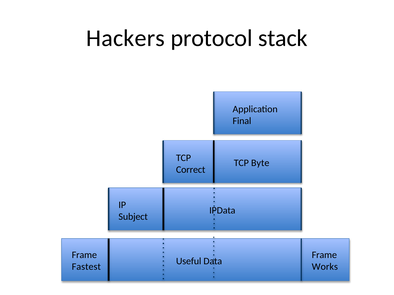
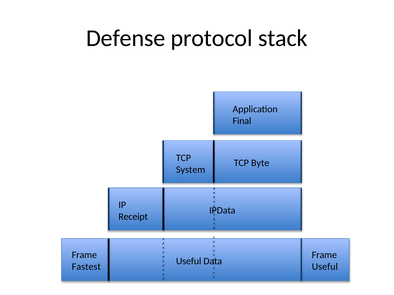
Hackers: Hackers -> Defense
Correct: Correct -> System
Subject: Subject -> Receipt
Works at (325, 267): Works -> Useful
